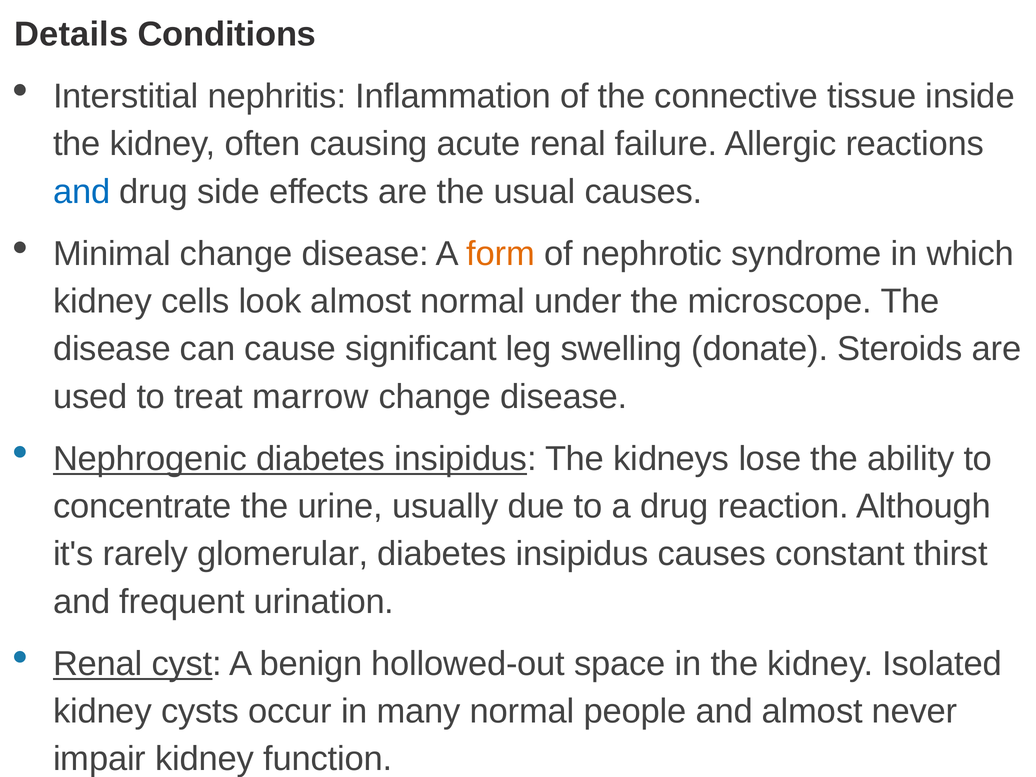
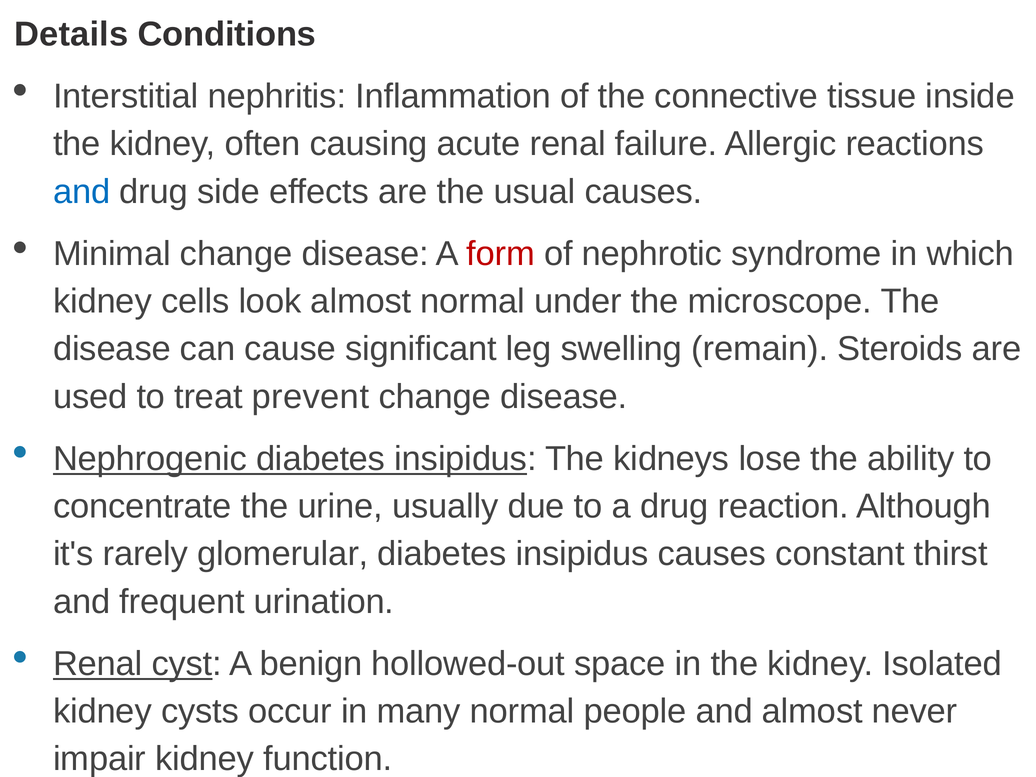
form colour: orange -> red
donate: donate -> remain
marrow: marrow -> prevent
